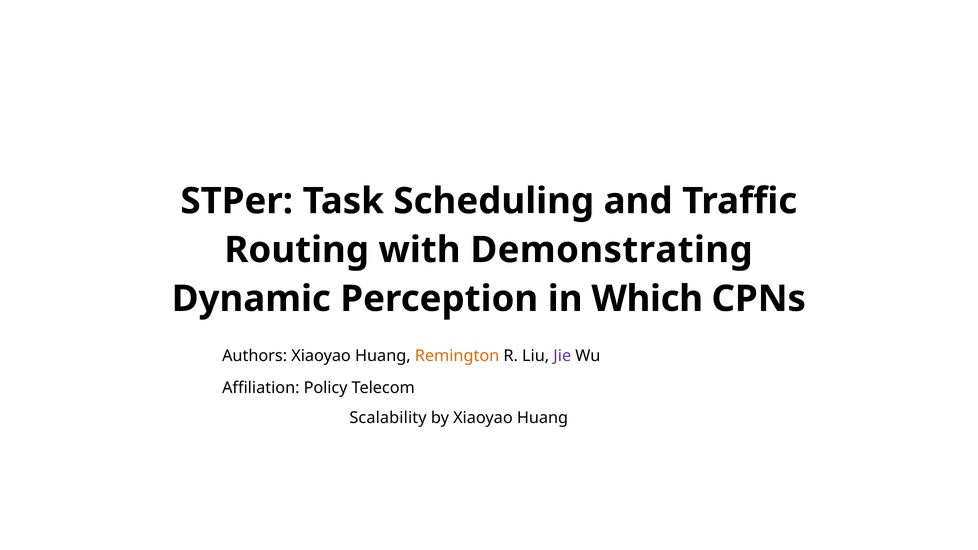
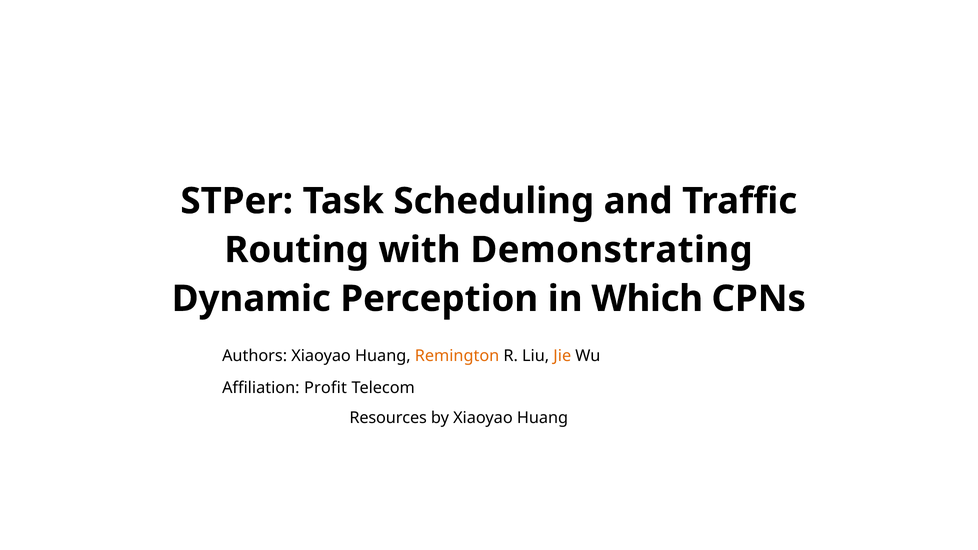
Jie colour: purple -> orange
Policy: Policy -> Profit
Scalability: Scalability -> Resources
